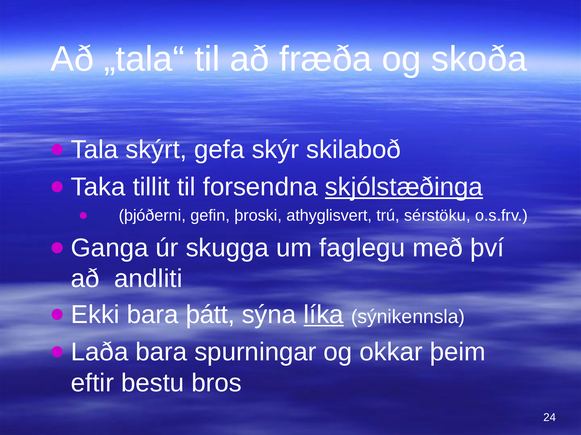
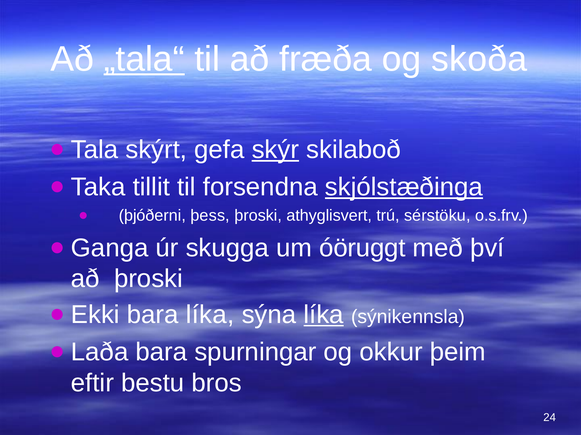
„tala“ underline: none -> present
skýr underline: none -> present
gefin: gefin -> þess
faglegu: faglegu -> óöruggt
að andliti: andliti -> þroski
bara þátt: þátt -> líka
okkar: okkar -> okkur
